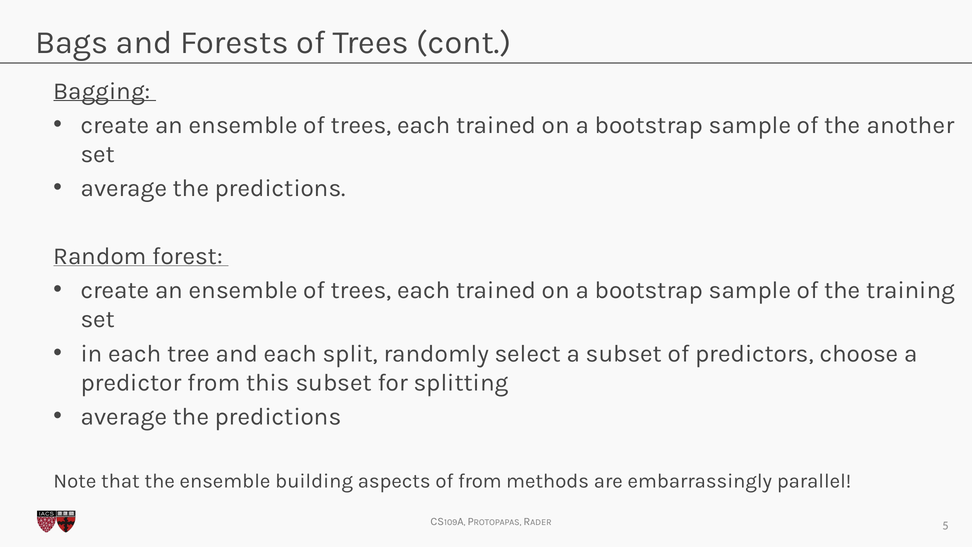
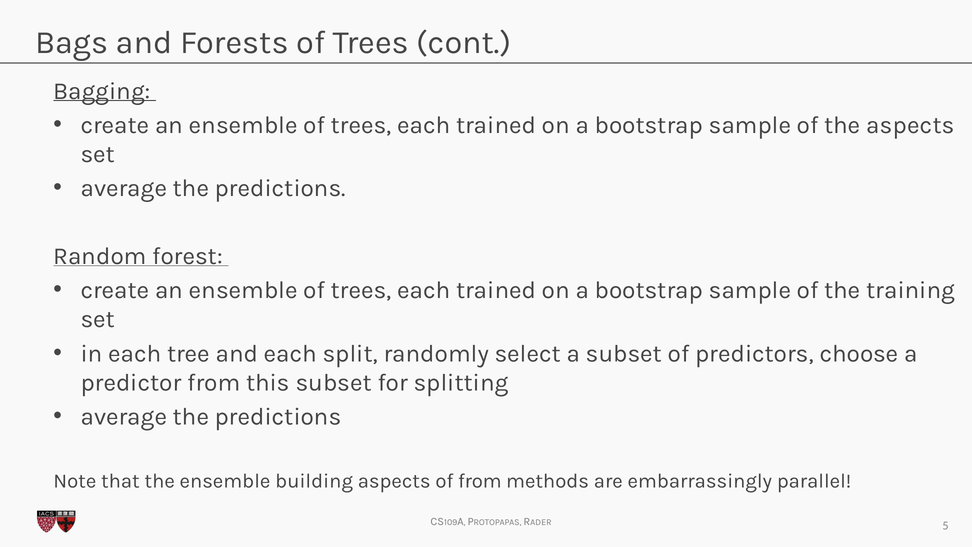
the another: another -> aspects
